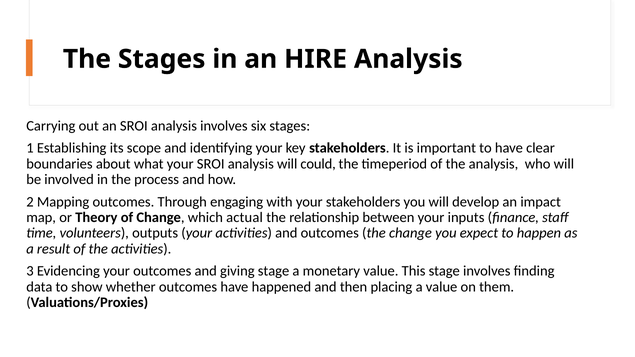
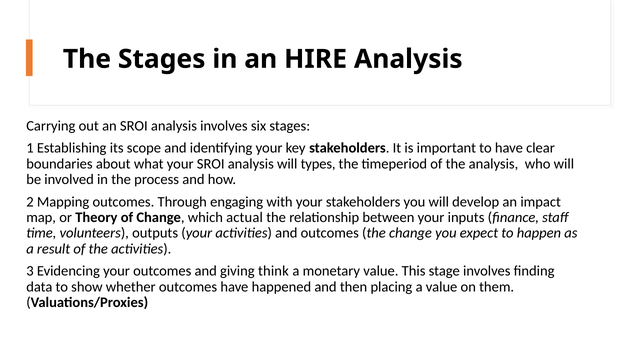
could: could -> types
giving stage: stage -> think
